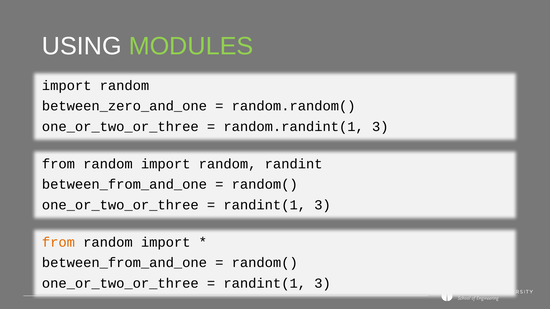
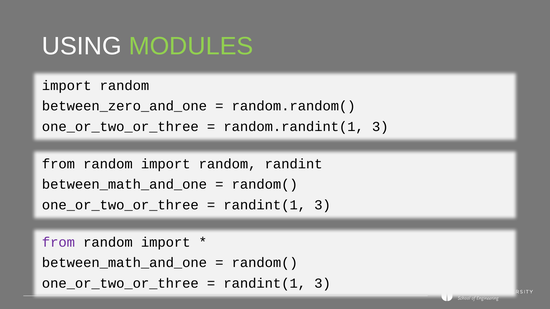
between_from_and_one at (124, 185): between_from_and_one -> between_math_and_one
from at (58, 243) colour: orange -> purple
between_from_and_one at (124, 263): between_from_and_one -> between_math_and_one
